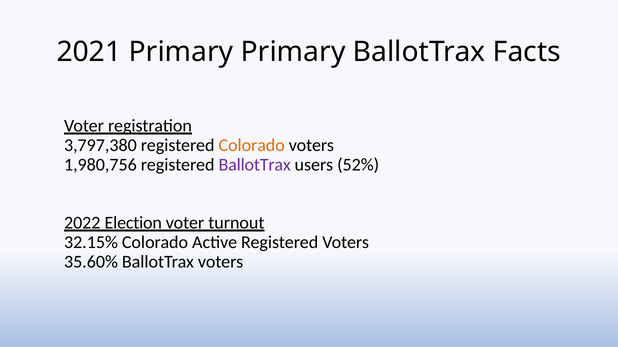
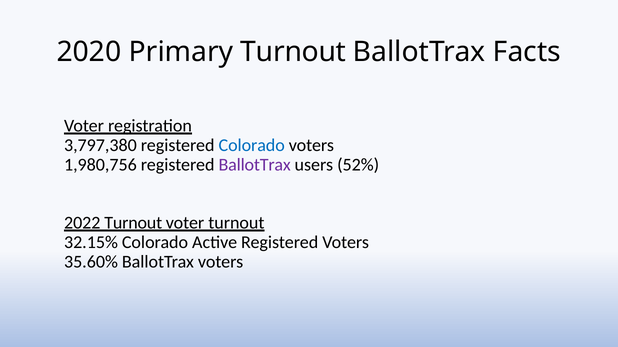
2021: 2021 -> 2020
Primary Primary: Primary -> Turnout
Colorado at (252, 145) colour: orange -> blue
2022 Election: Election -> Turnout
